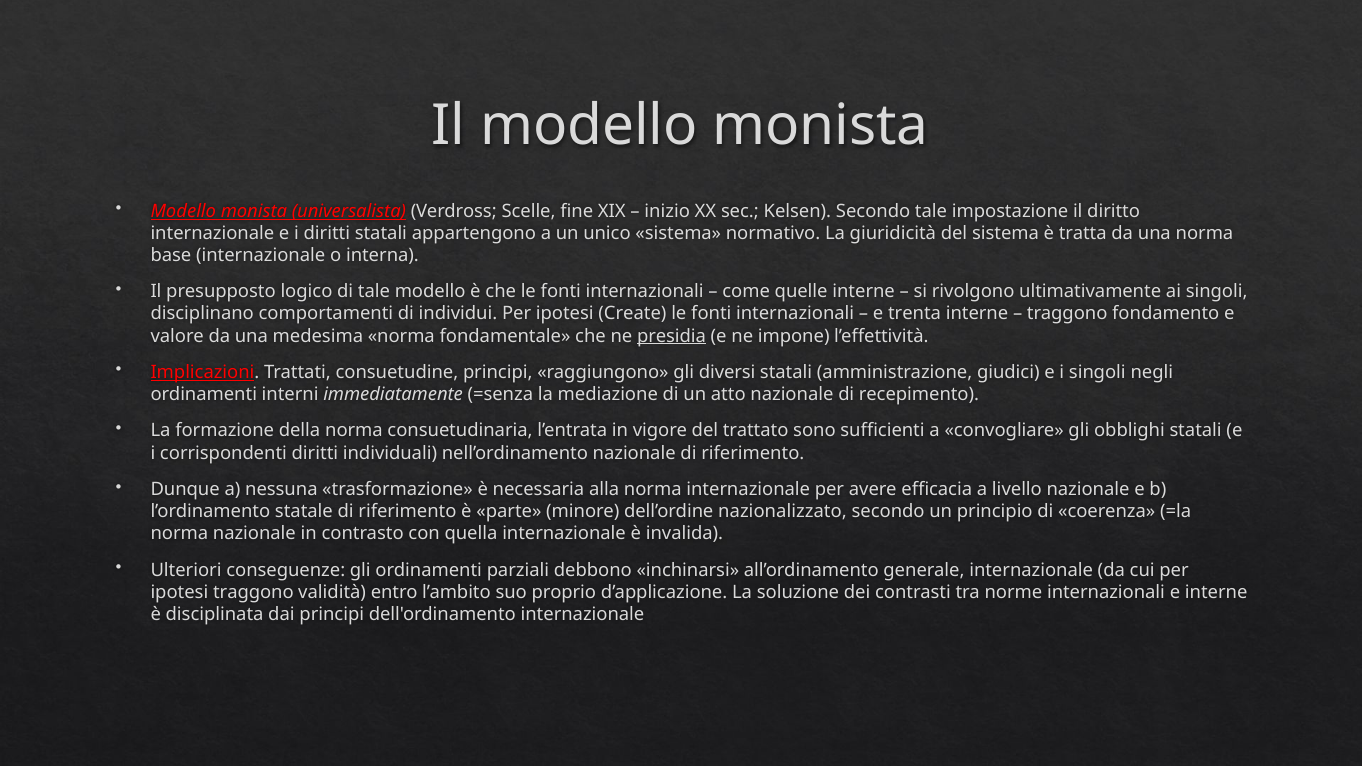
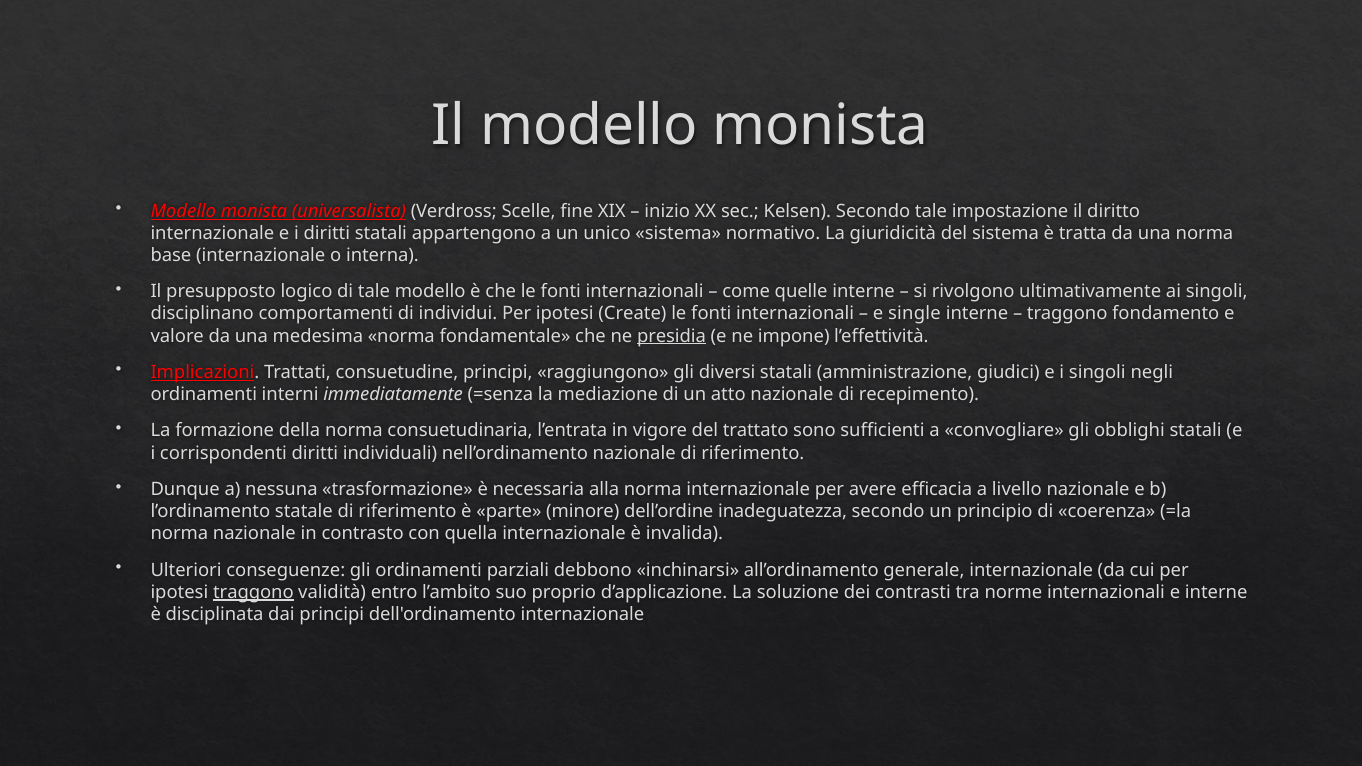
trenta: trenta -> single
nazionalizzato: nazionalizzato -> inadeguatezza
traggono at (253, 592) underline: none -> present
